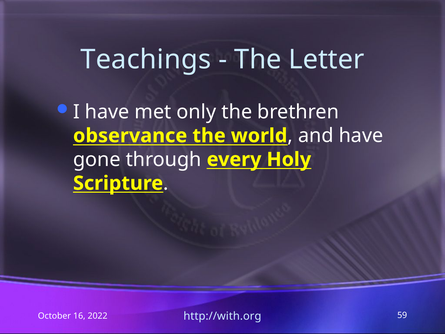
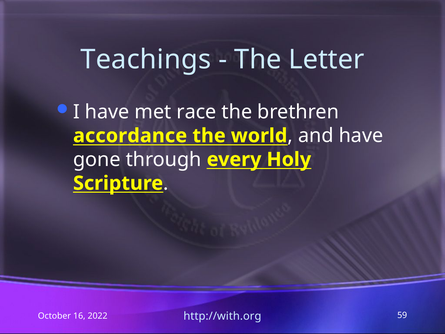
only: only -> race
observance: observance -> accordance
